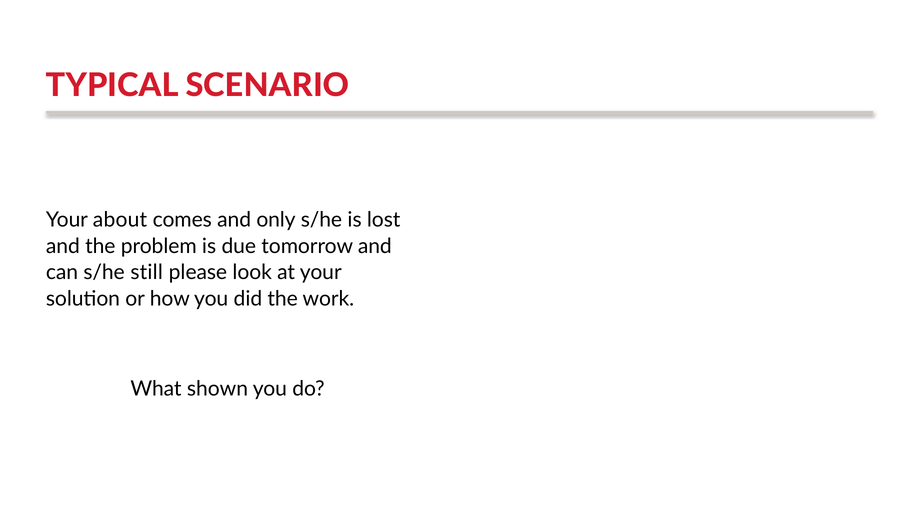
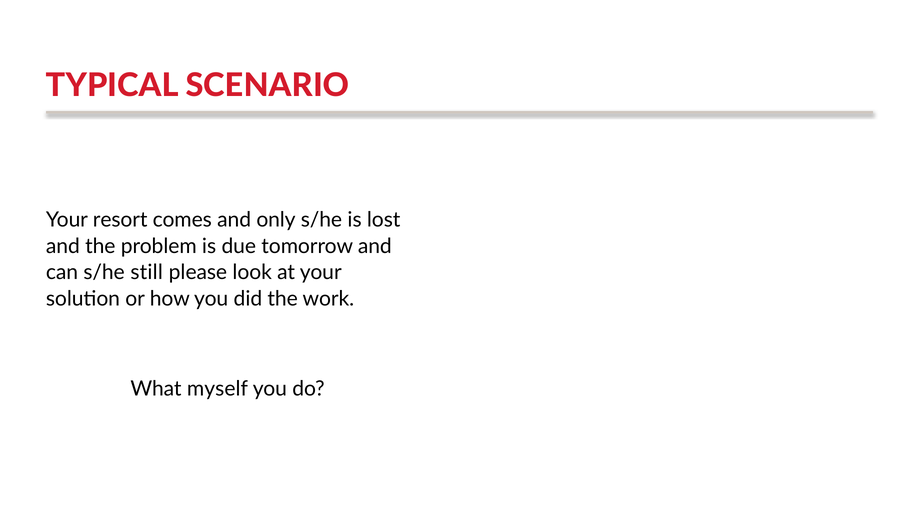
about: about -> resort
shown: shown -> myself
